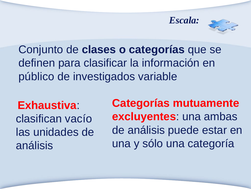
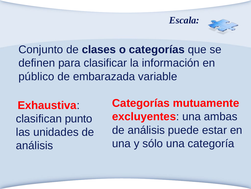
investigados: investigados -> embarazada
vacío: vacío -> punto
